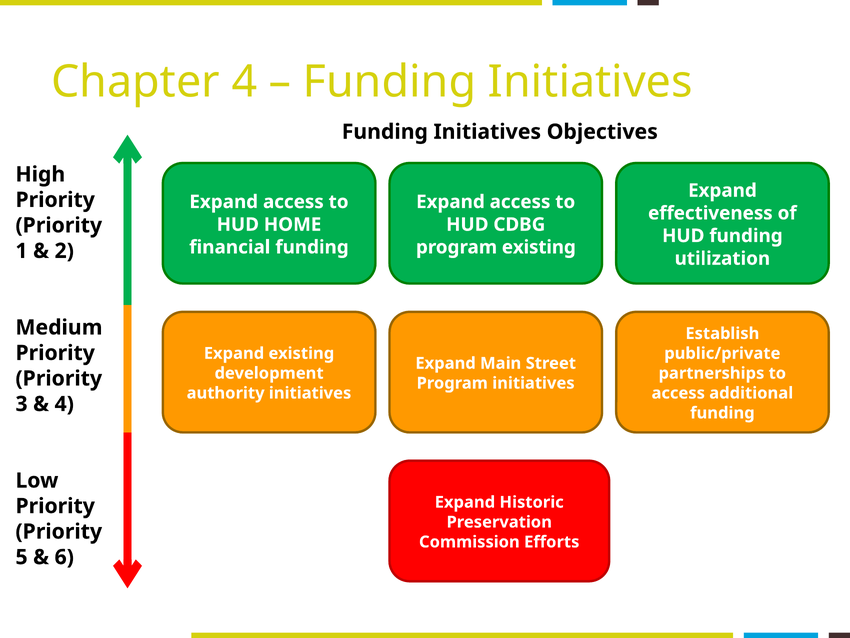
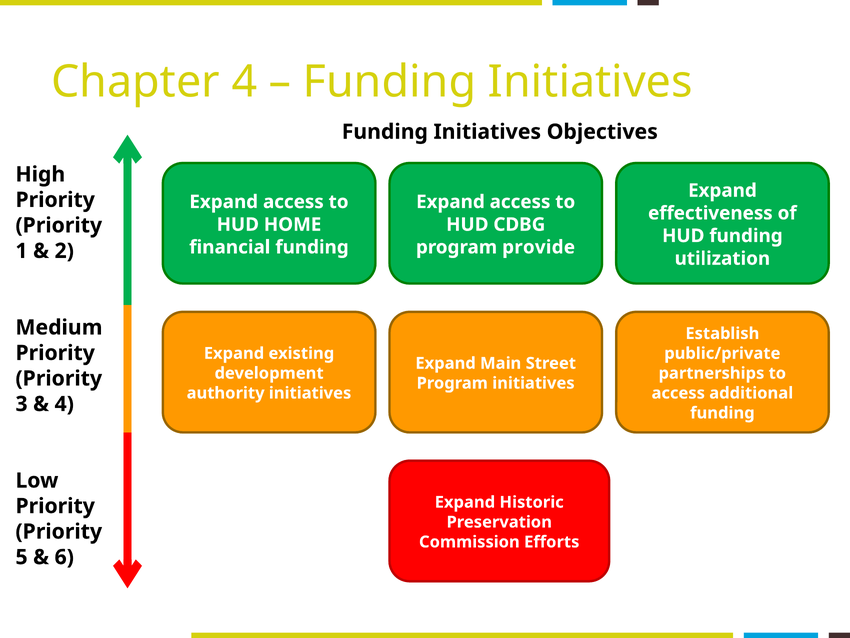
program existing: existing -> provide
